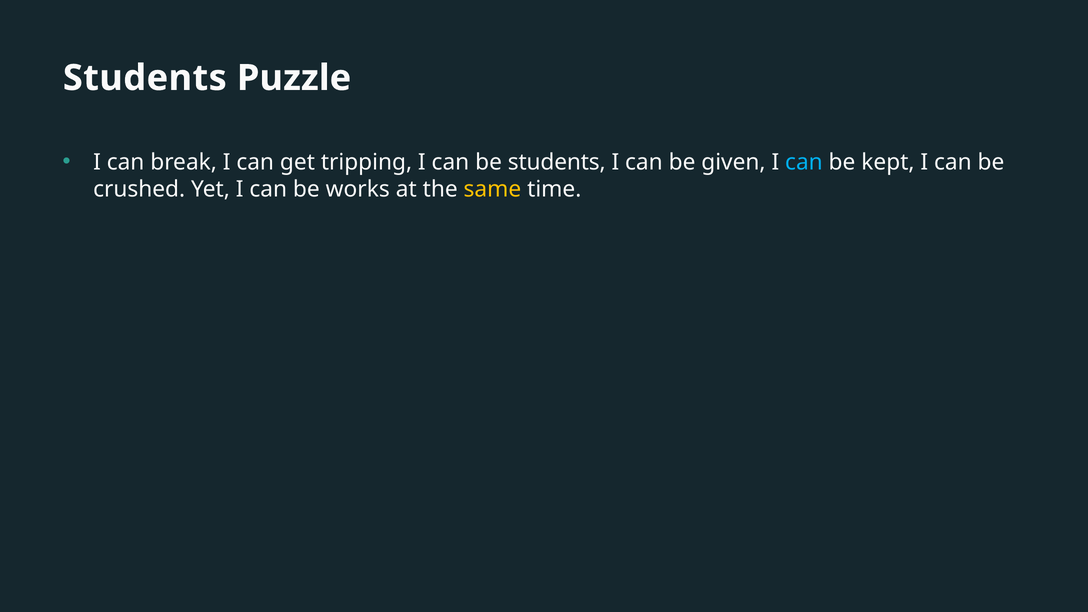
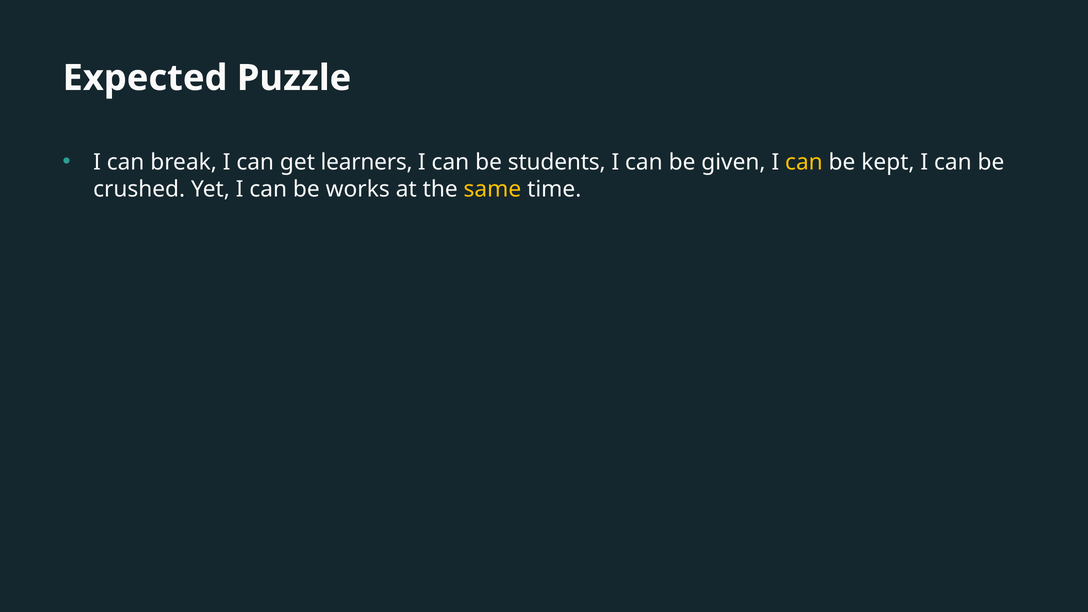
Students at (145, 78): Students -> Expected
tripping: tripping -> learners
can at (804, 162) colour: light blue -> yellow
